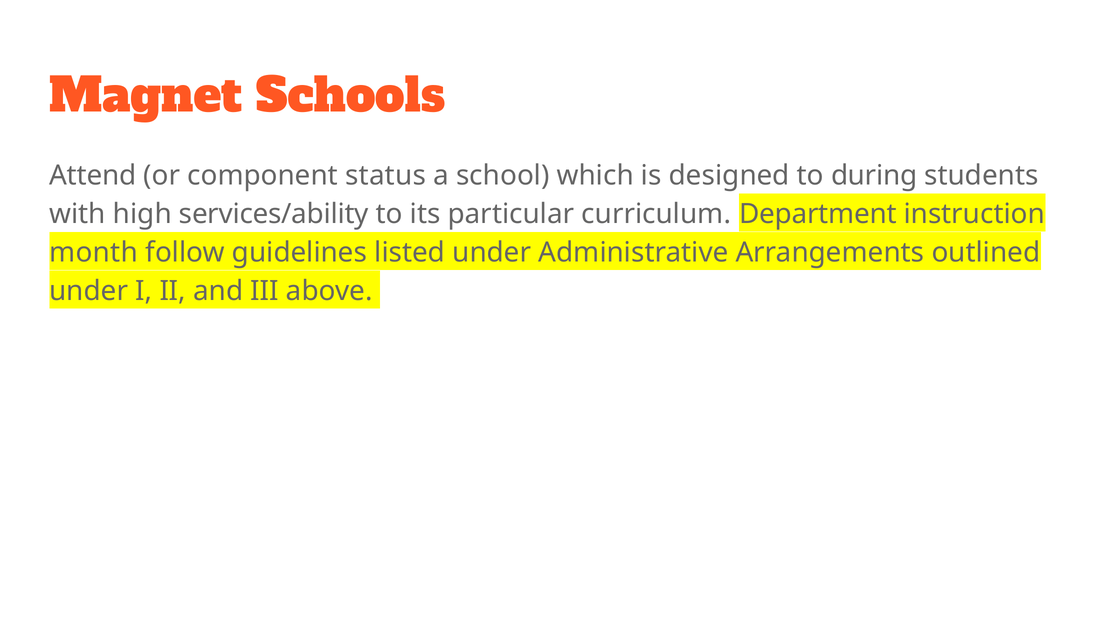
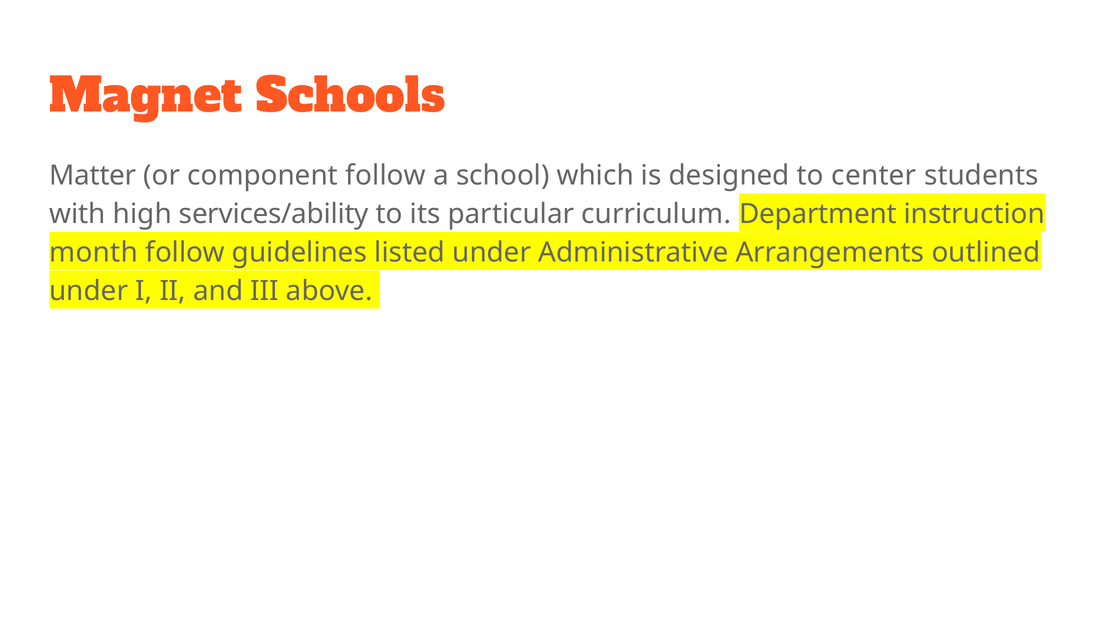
Attend: Attend -> Matter
component status: status -> follow
during: during -> center
